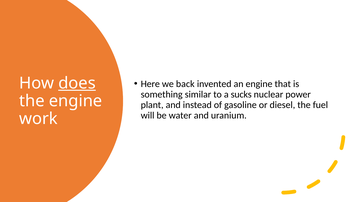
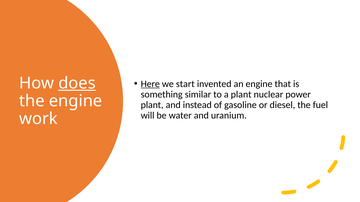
Here underline: none -> present
back: back -> start
a sucks: sucks -> plant
